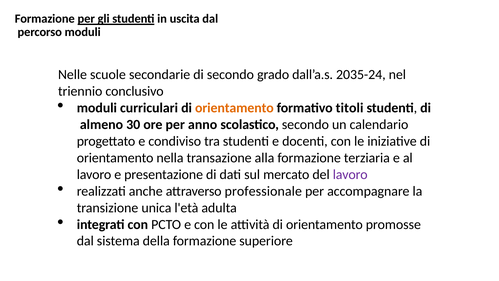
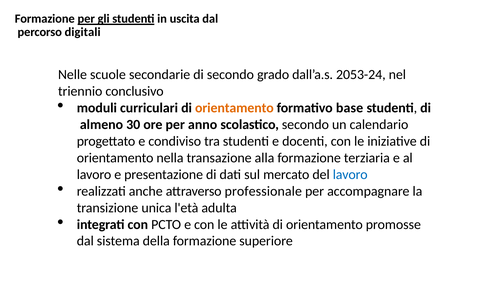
percorso moduli: moduli -> digitali
2035-24: 2035-24 -> 2053-24
titoli: titoli -> base
lavoro at (350, 174) colour: purple -> blue
